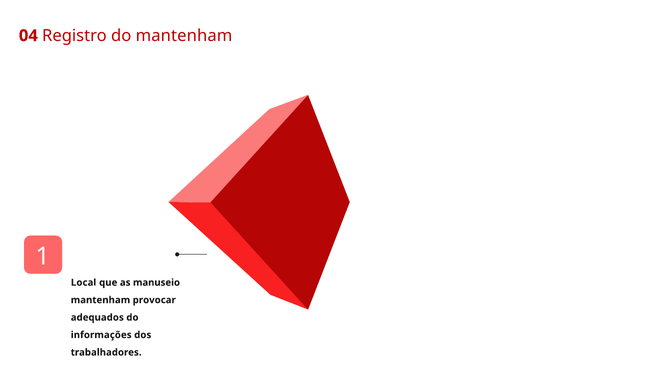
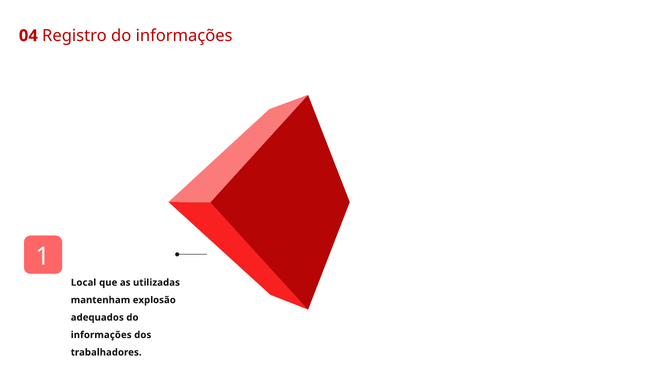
Registro do mantenham: mantenham -> informações
manuseio: manuseio -> utilizadas
provocar: provocar -> explosão
